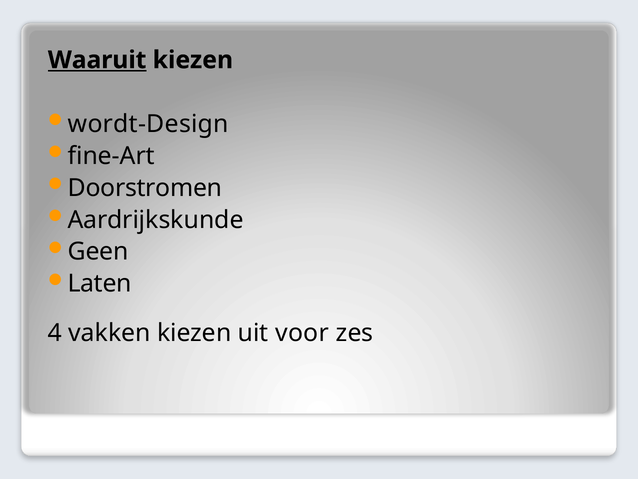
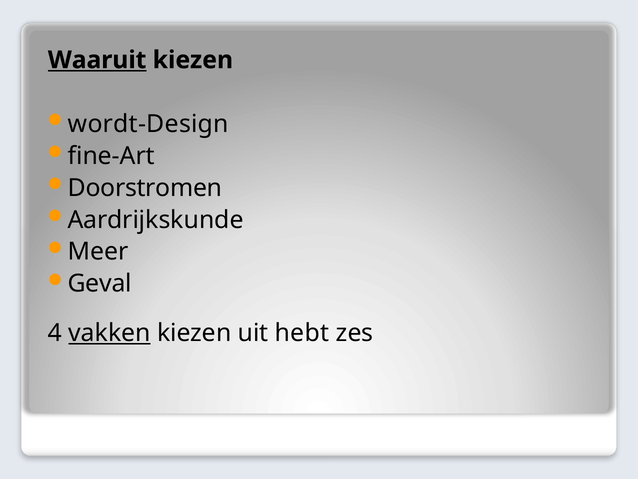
Geen: Geen -> Meer
Laten: Laten -> Geval
vakken underline: none -> present
voor: voor -> hebt
